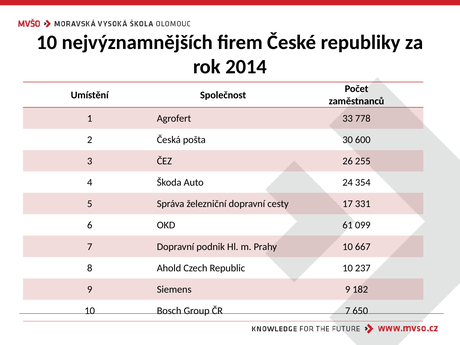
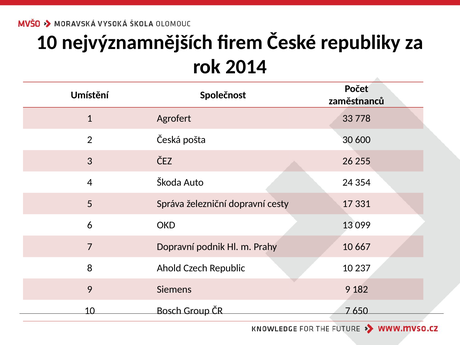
61: 61 -> 13
